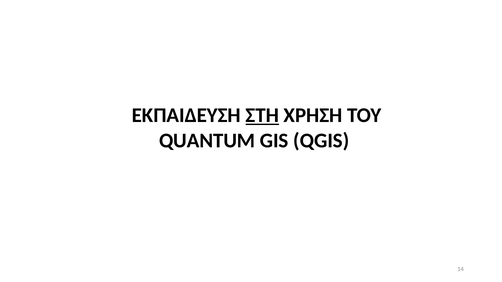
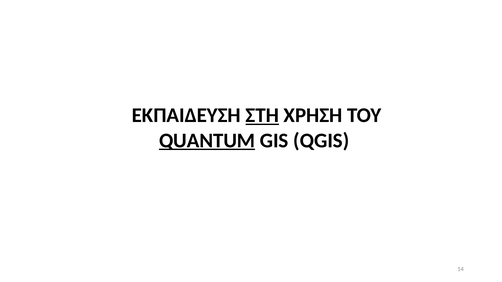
QUANTUM underline: none -> present
